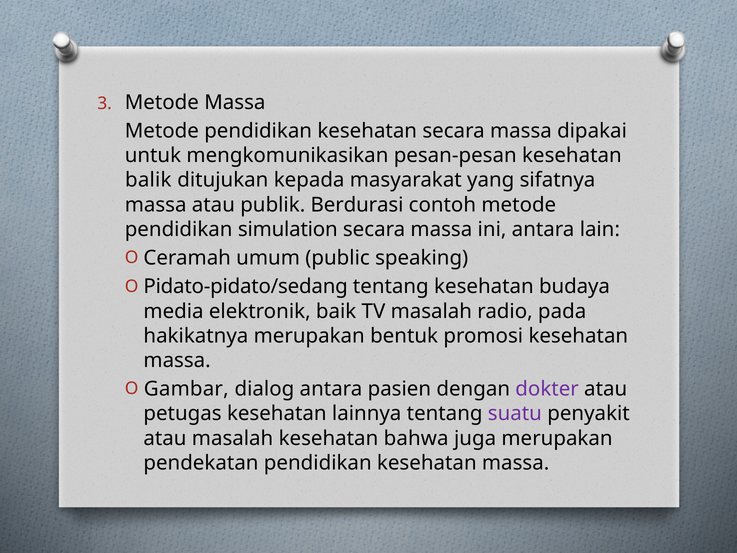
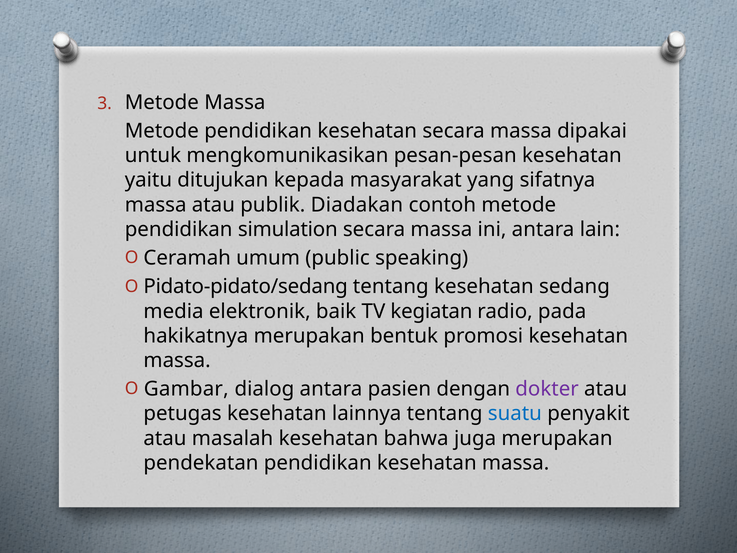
balik: balik -> yaitu
Berdurasi: Berdurasi -> Diadakan
budaya: budaya -> sedang
TV masalah: masalah -> kegiatan
suatu colour: purple -> blue
